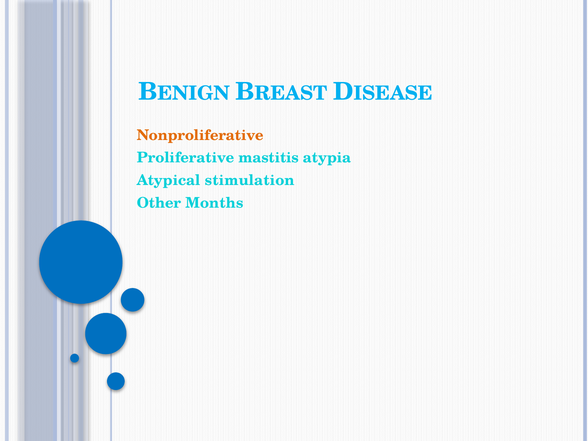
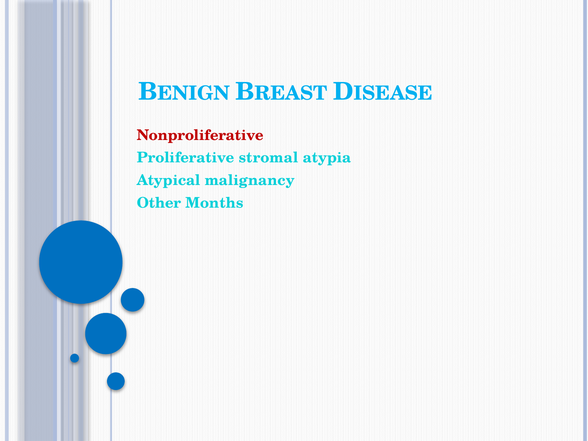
Nonproliferative colour: orange -> red
mastitis: mastitis -> stromal
stimulation: stimulation -> malignancy
